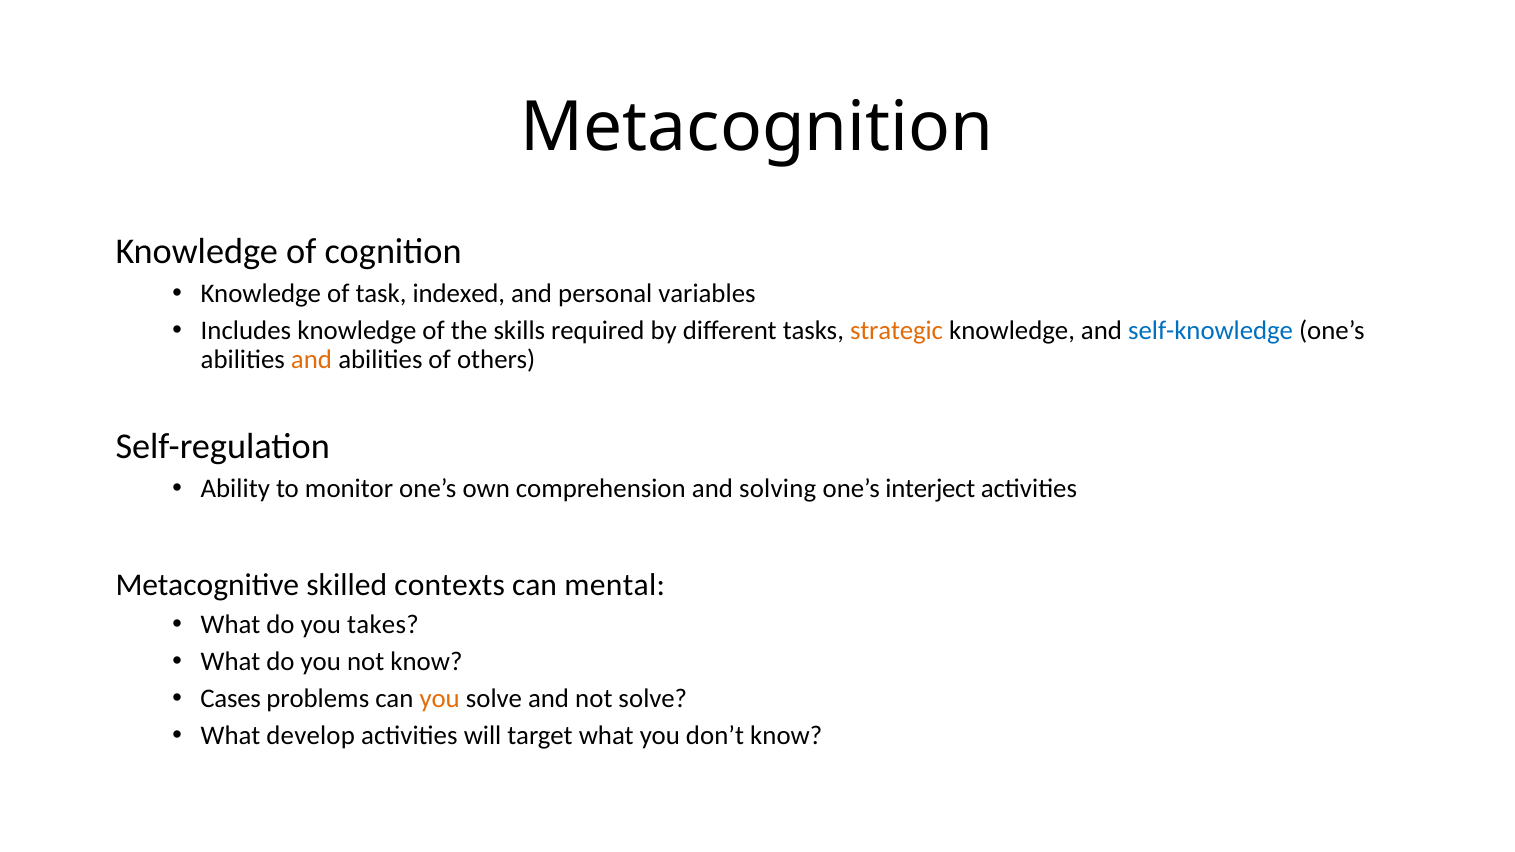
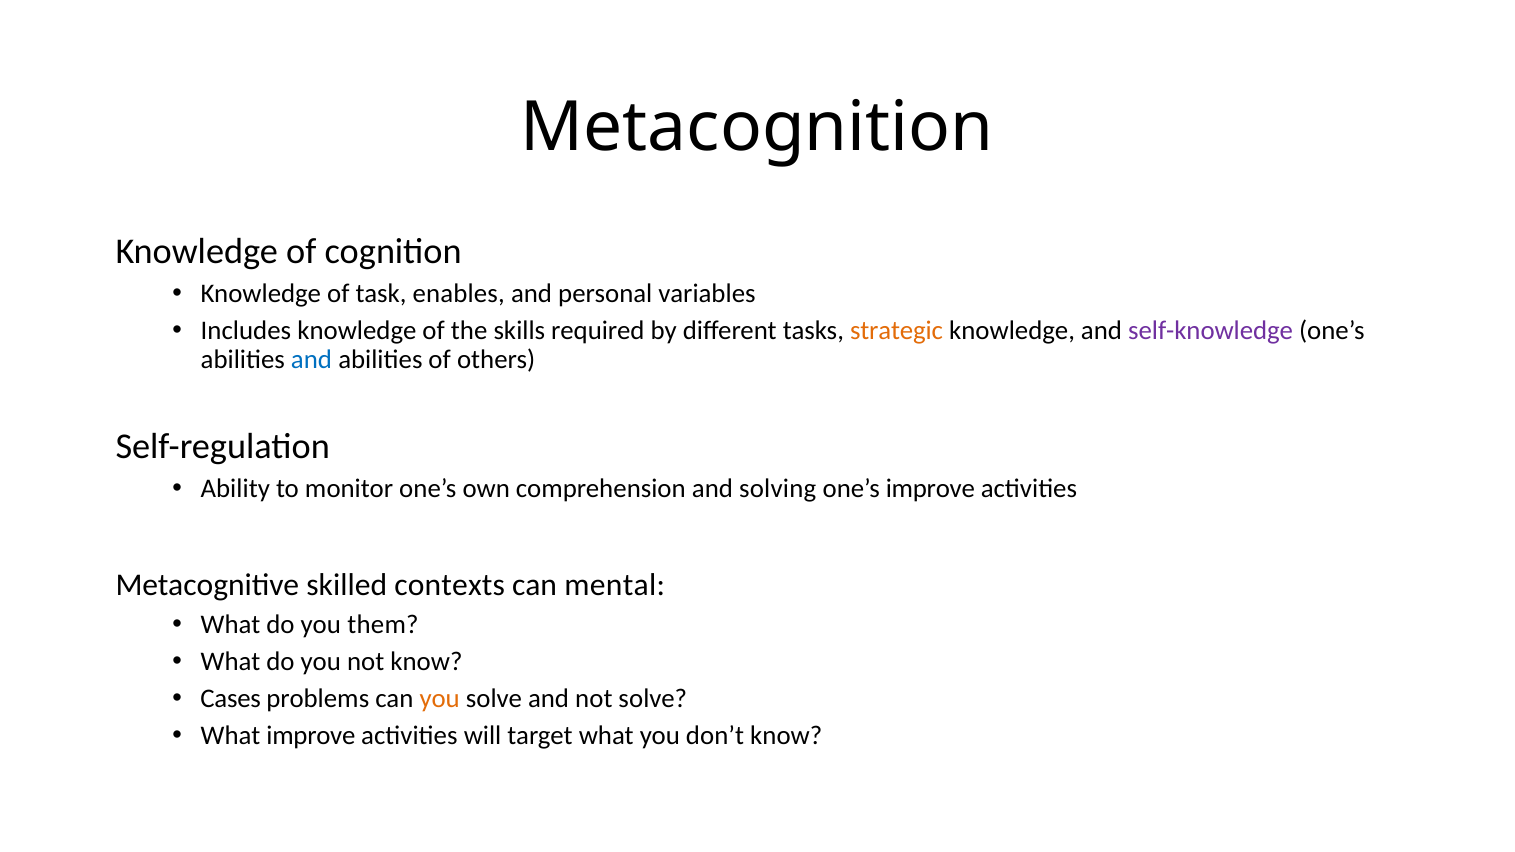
indexed: indexed -> enables
self-knowledge colour: blue -> purple
and at (312, 360) colour: orange -> blue
one’s interject: interject -> improve
takes: takes -> them
What develop: develop -> improve
